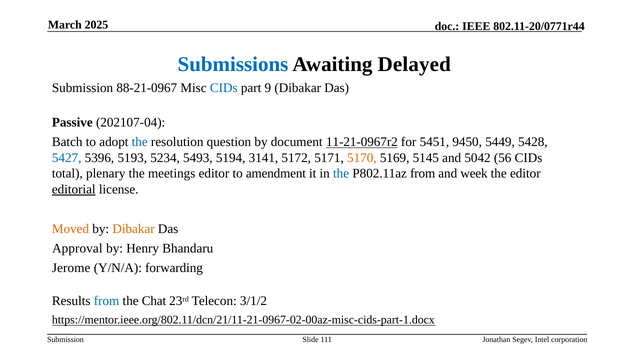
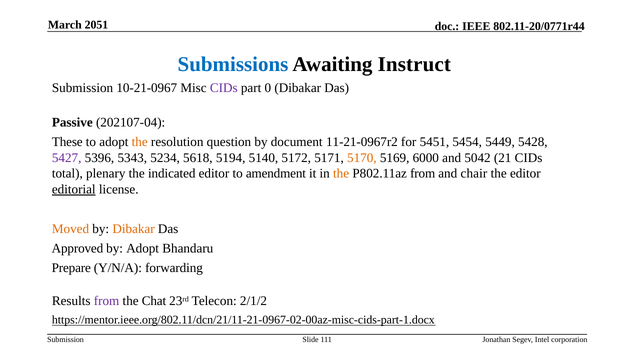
2025: 2025 -> 2051
Delayed: Delayed -> Instruct
88-21-0967: 88-21-0967 -> 10-21-0967
CIDs at (224, 88) colour: blue -> purple
9: 9 -> 0
Batch: Batch -> These
the at (140, 142) colour: blue -> orange
11-21-0967r2 underline: present -> none
9450: 9450 -> 5454
5427 colour: blue -> purple
5193: 5193 -> 5343
5493: 5493 -> 5618
3141: 3141 -> 5140
5145: 5145 -> 6000
56: 56 -> 21
meetings: meetings -> indicated
the at (341, 174) colour: blue -> orange
week: week -> chair
Approval: Approval -> Approved
by Henry: Henry -> Adopt
Jerome: Jerome -> Prepare
from at (107, 301) colour: blue -> purple
3/1/2: 3/1/2 -> 2/1/2
